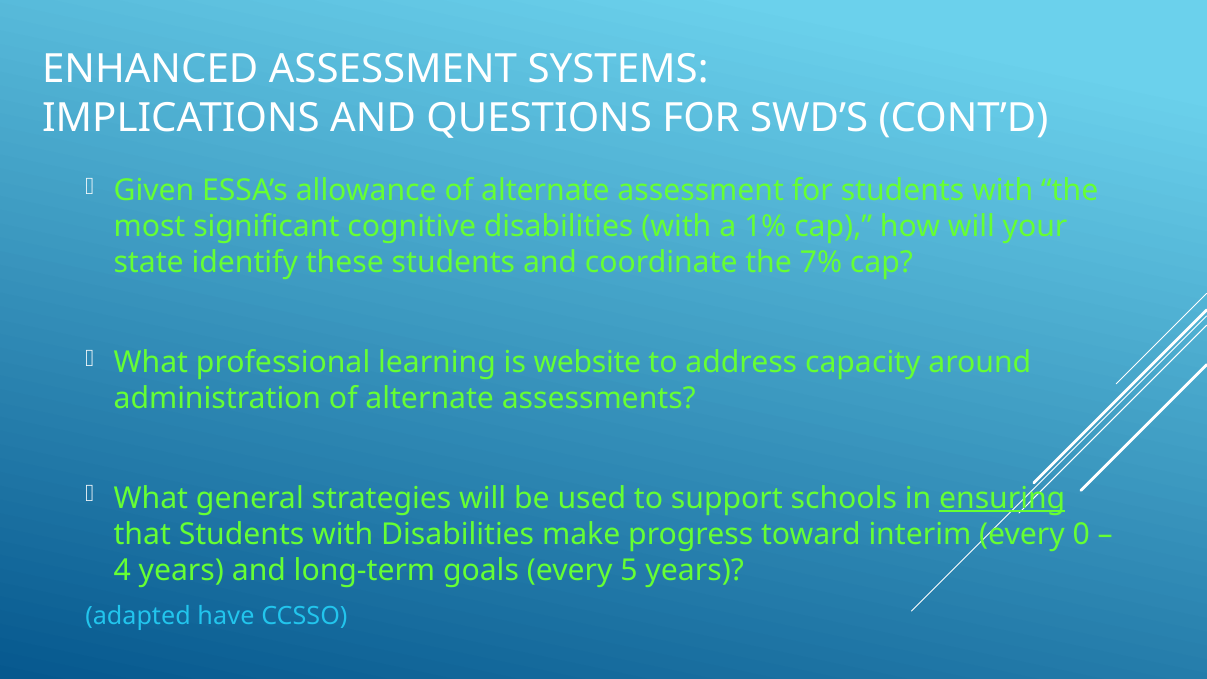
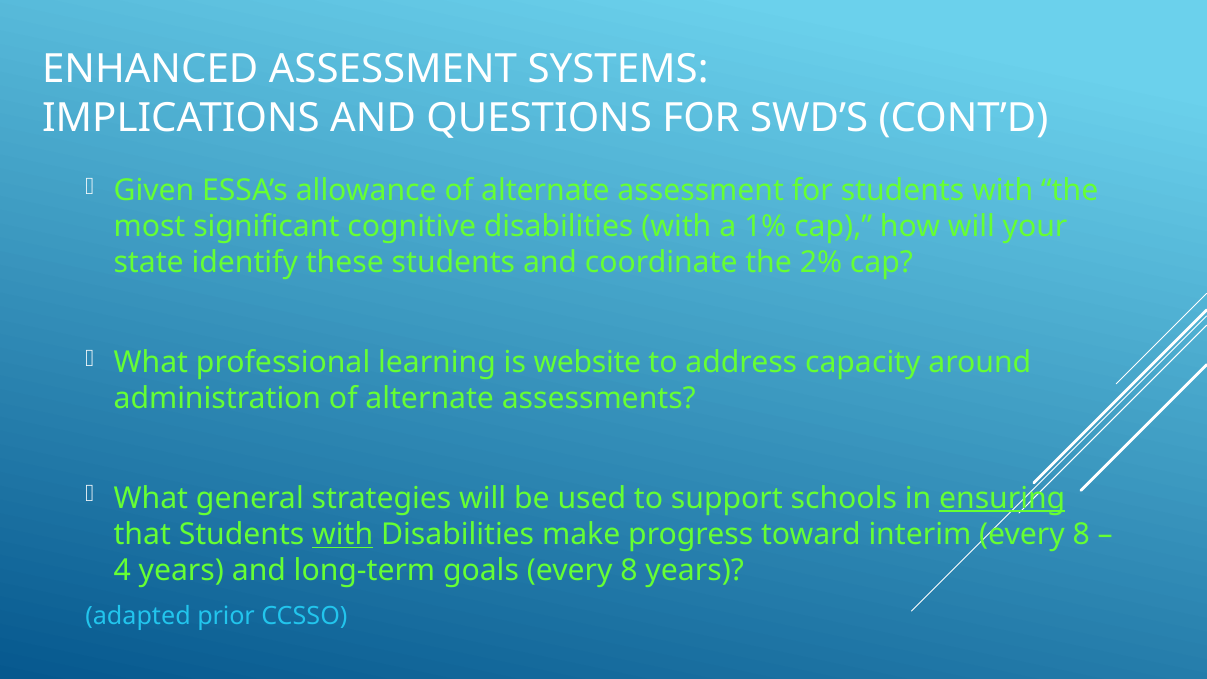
7%: 7% -> 2%
with at (343, 534) underline: none -> present
interim every 0: 0 -> 8
goals every 5: 5 -> 8
have: have -> prior
